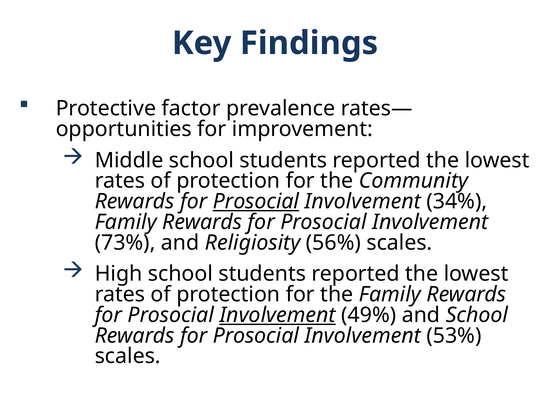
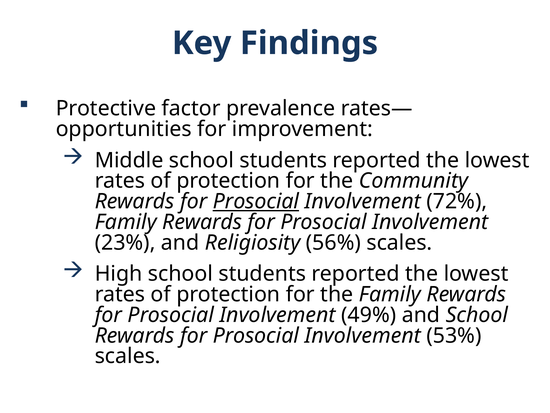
34%: 34% -> 72%
73%: 73% -> 23%
Involvement at (278, 315) underline: present -> none
